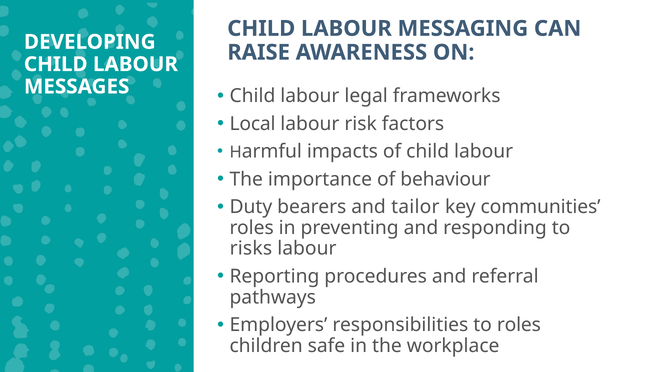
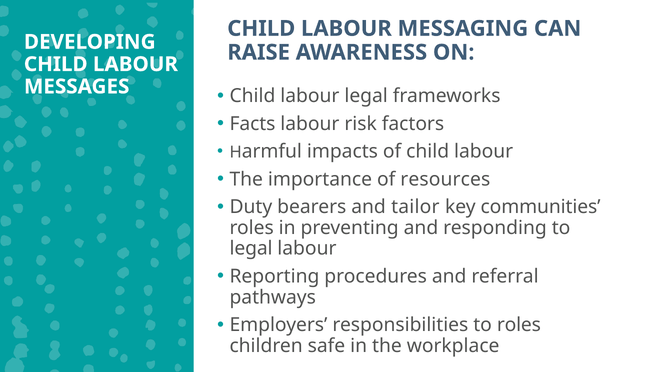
Local: Local -> Facts
behaviour: behaviour -> resources
risks at (251, 248): risks -> legal
